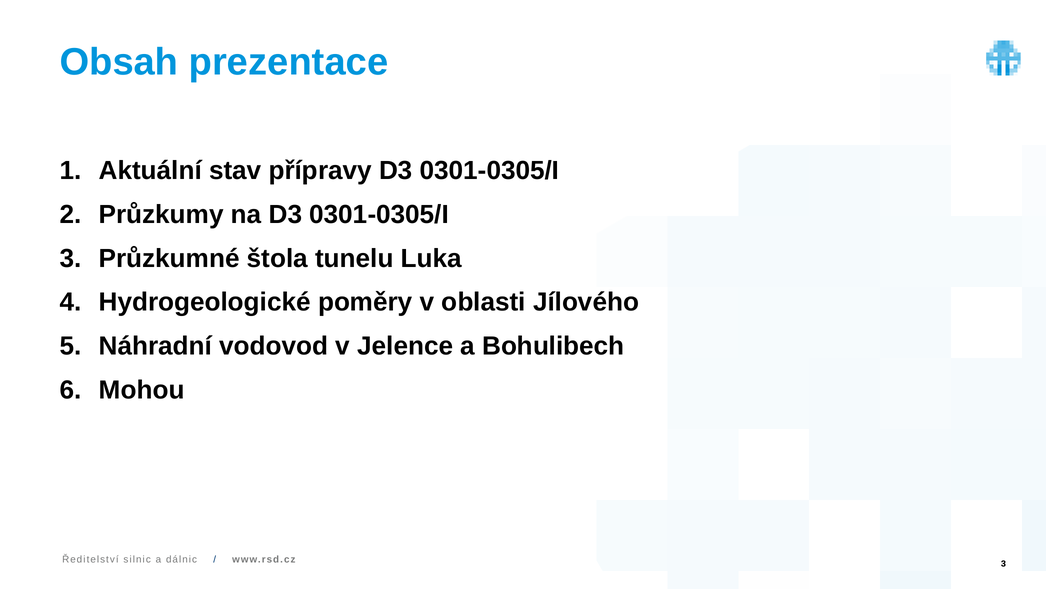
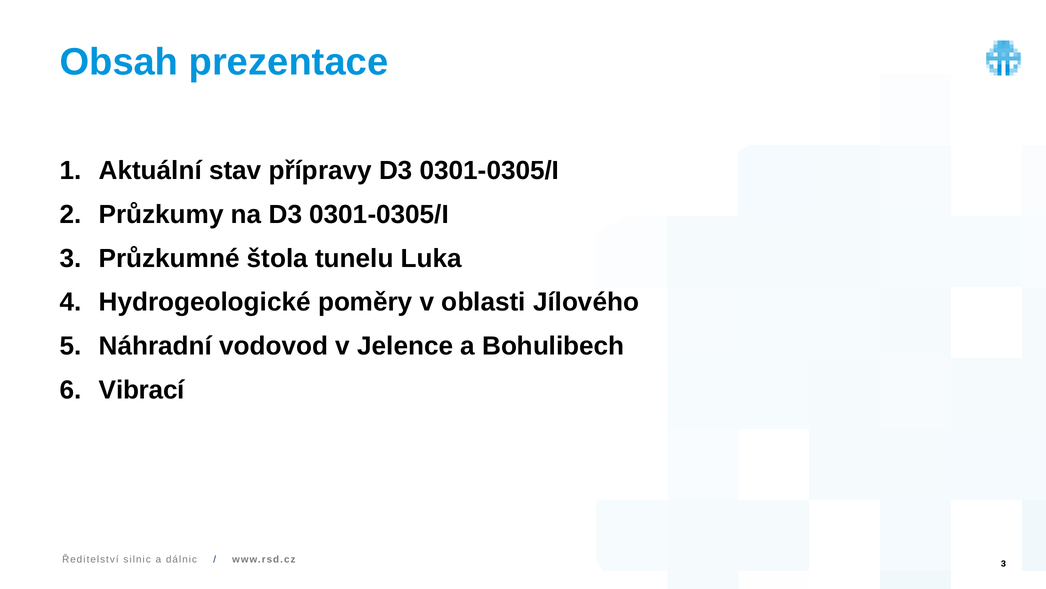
Mohou: Mohou -> Vibrací
